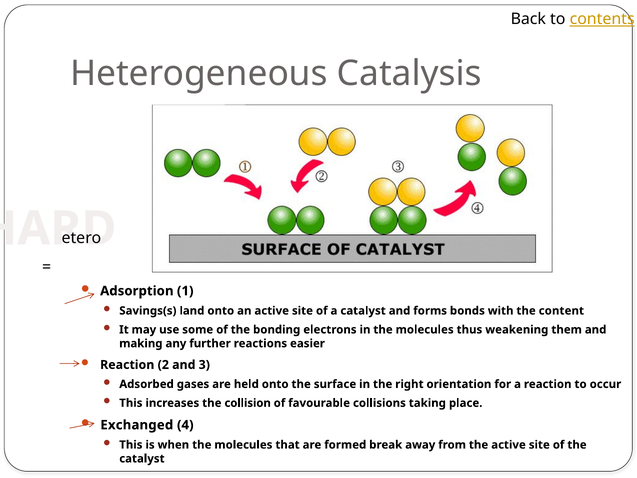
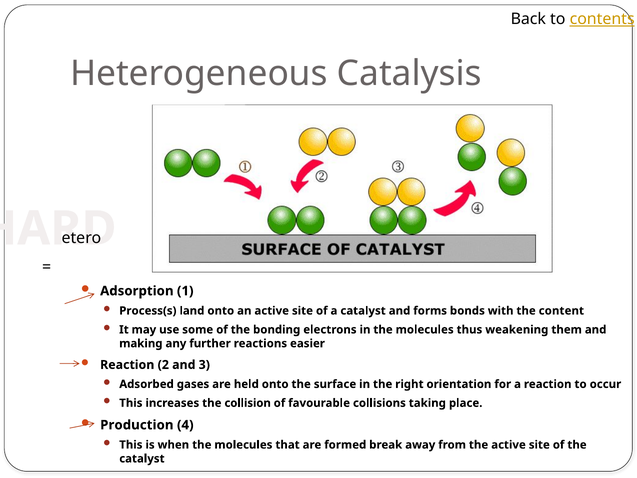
Savings(s: Savings(s -> Process(s
Exchanged: Exchanged -> Production
